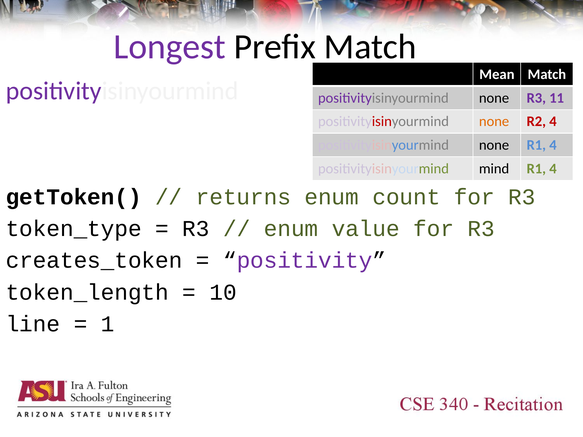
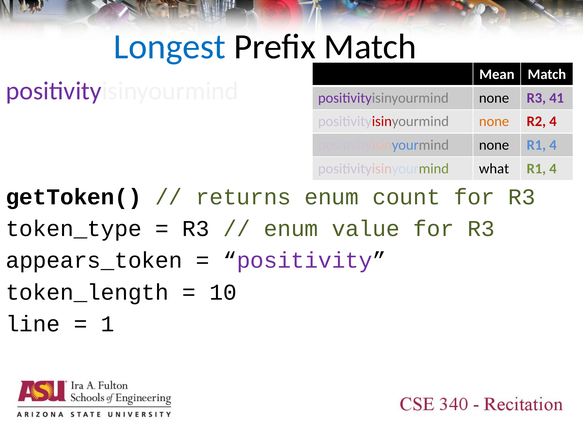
Longest colour: purple -> blue
11: 11 -> 41
mind: mind -> what
creates_token: creates_token -> appears_token
